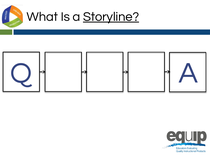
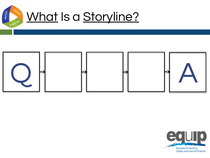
What underline: none -> present
